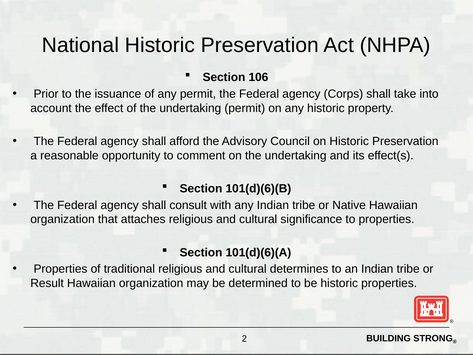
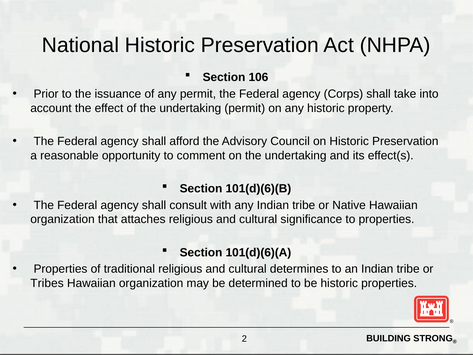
Result: Result -> Tribes
